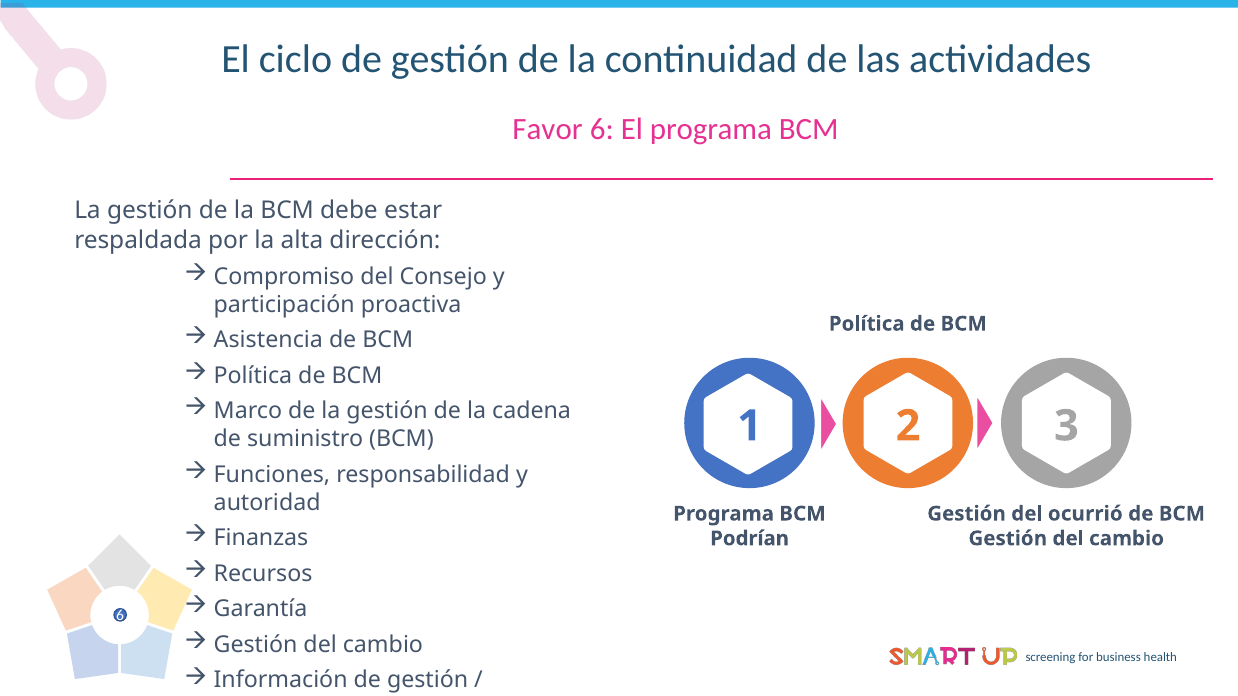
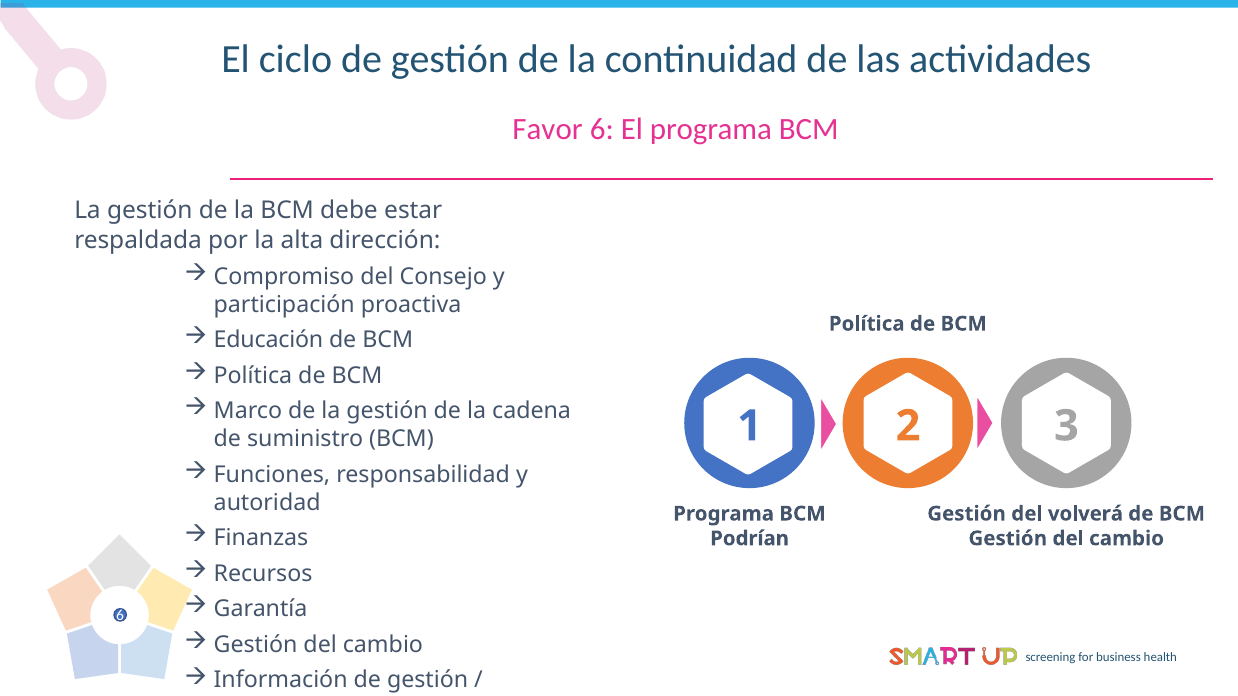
Asistencia: Asistencia -> Educación
ocurrió: ocurrió -> volverá
